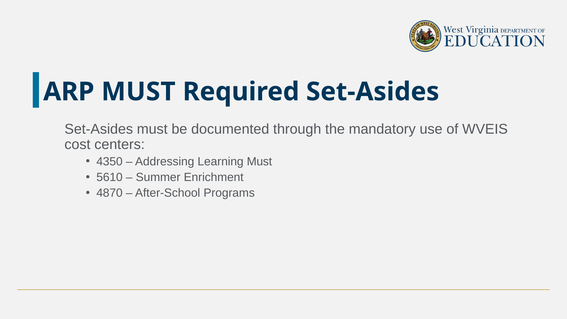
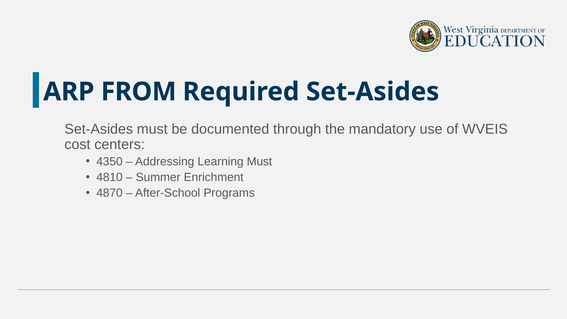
ARP MUST: MUST -> FROM
5610: 5610 -> 4810
